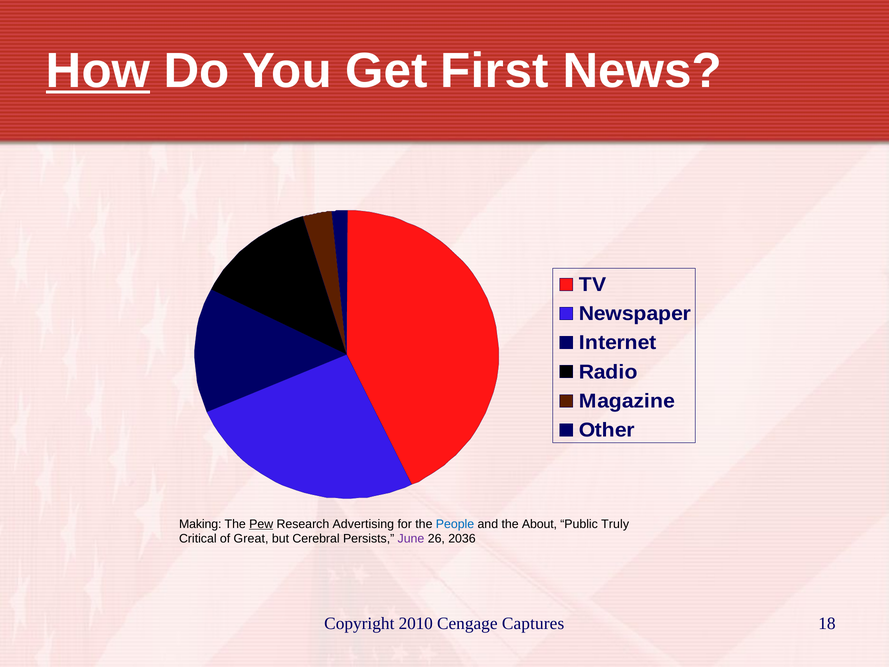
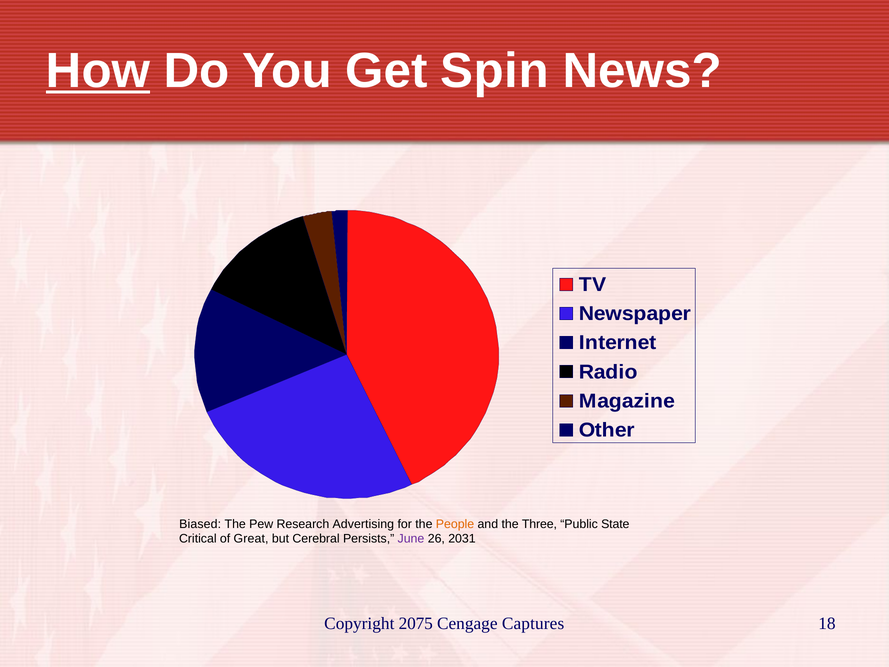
First: First -> Spin
Making: Making -> Biased
Pew underline: present -> none
People colour: blue -> orange
About: About -> Three
Truly: Truly -> State
2036: 2036 -> 2031
2010: 2010 -> 2075
